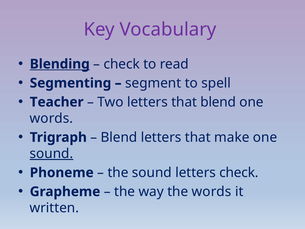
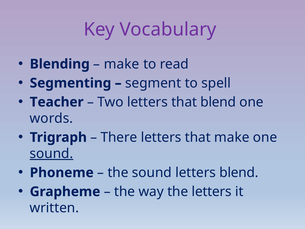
Blending underline: present -> none
check at (122, 64): check -> make
Blend at (119, 137): Blend -> There
letters check: check -> blend
the words: words -> letters
